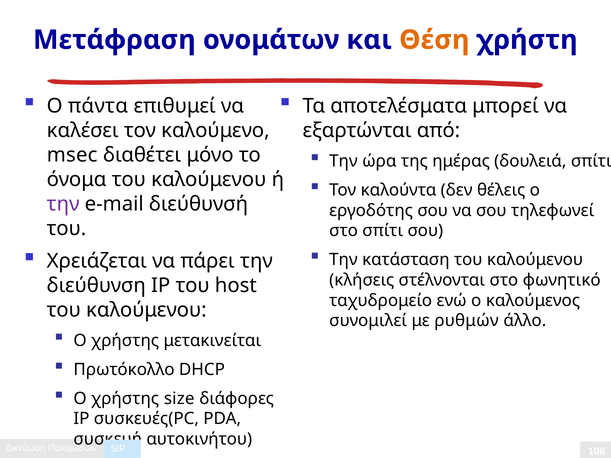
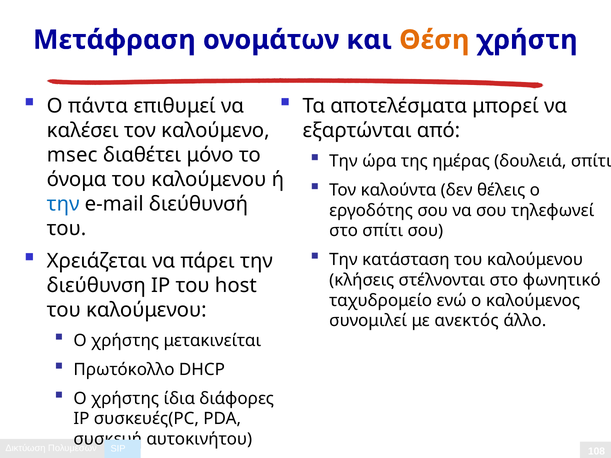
την at (63, 204) colour: purple -> blue
ρυθμών: ρυθμών -> ανεκτός
size: size -> ίδια
